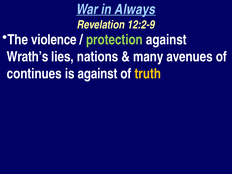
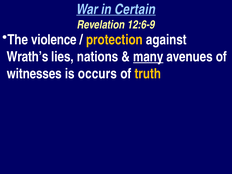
Always: Always -> Certain
12:2-9: 12:2-9 -> 12:6-9
protection colour: light green -> yellow
many underline: none -> present
continues: continues -> witnesses
is against: against -> occurs
